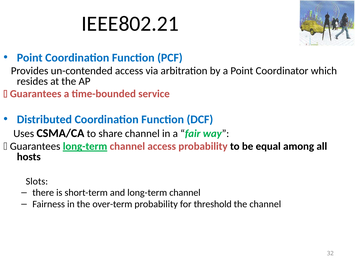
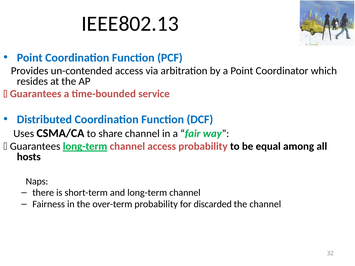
IEEE802.21: IEEE802.21 -> IEEE802.13
Slots: Slots -> Naps
threshold: threshold -> discarded
